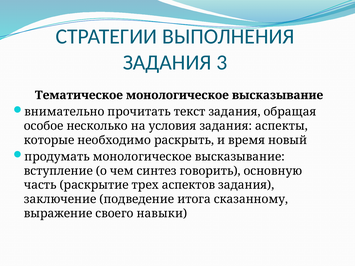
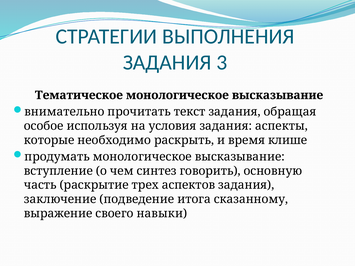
несколько: несколько -> используя
новый: новый -> клише
